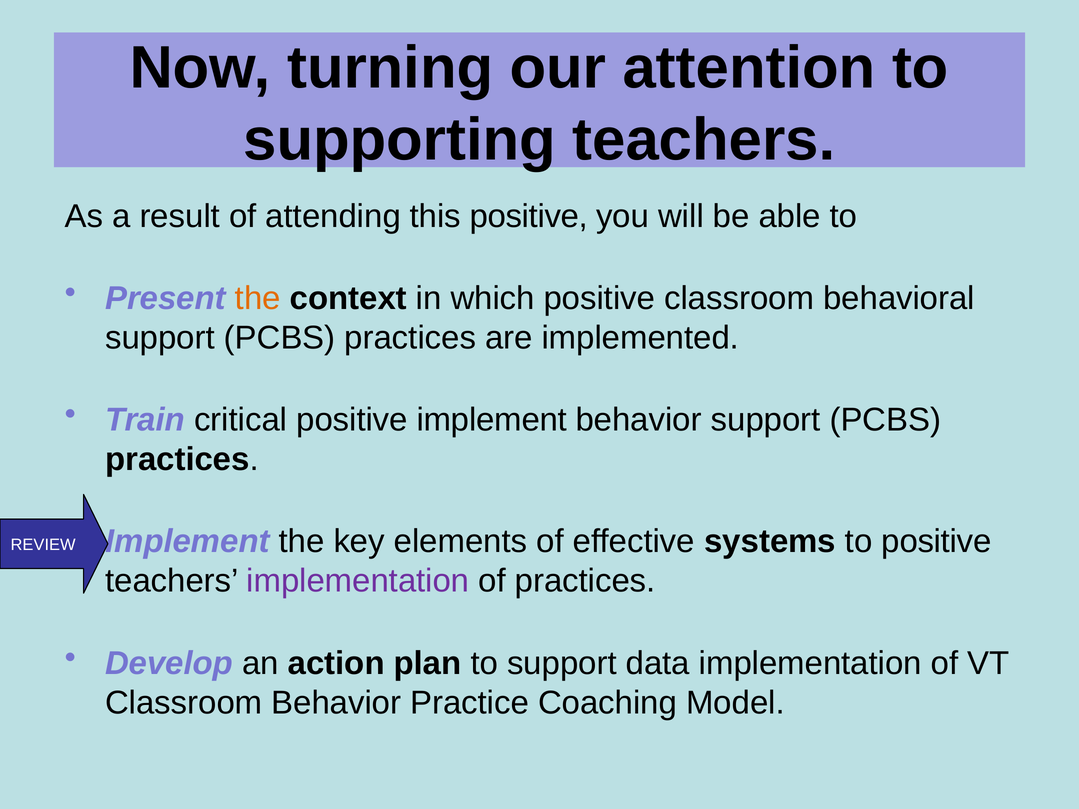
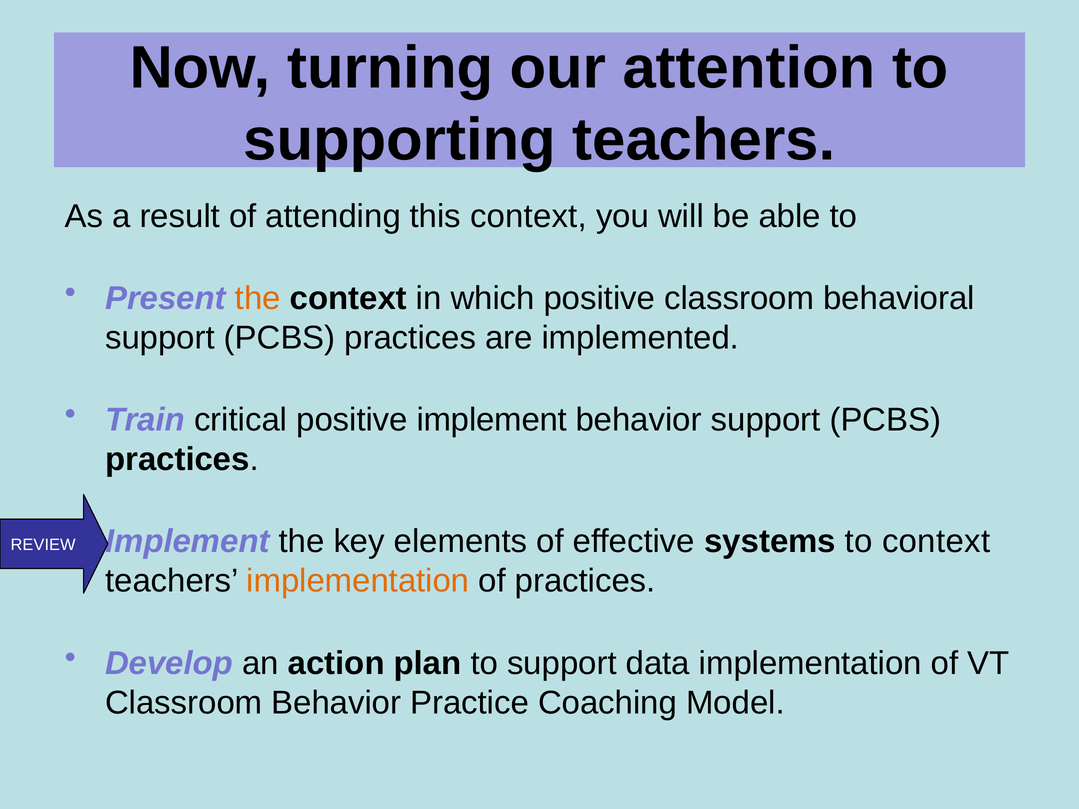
this positive: positive -> context
to positive: positive -> context
implementation at (358, 581) colour: purple -> orange
